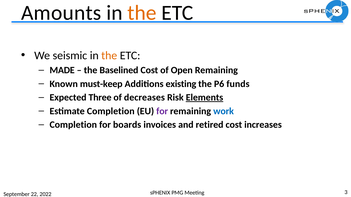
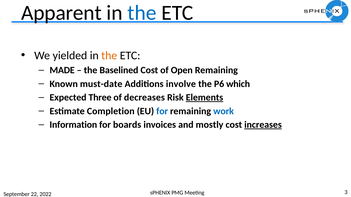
Amounts: Amounts -> Apparent
the at (142, 13) colour: orange -> blue
seismic: seismic -> yielded
must-keep: must-keep -> must-date
existing: existing -> involve
funds: funds -> which
for at (162, 111) colour: purple -> blue
Completion at (73, 125): Completion -> Information
retired: retired -> mostly
increases underline: none -> present
